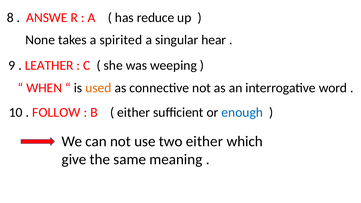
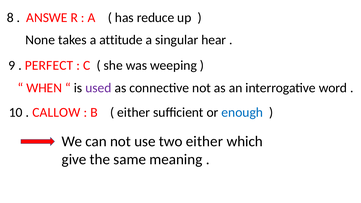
spirited: spirited -> attitude
LEATHER: LEATHER -> PERFECT
used colour: orange -> purple
FOLLOW: FOLLOW -> CALLOW
